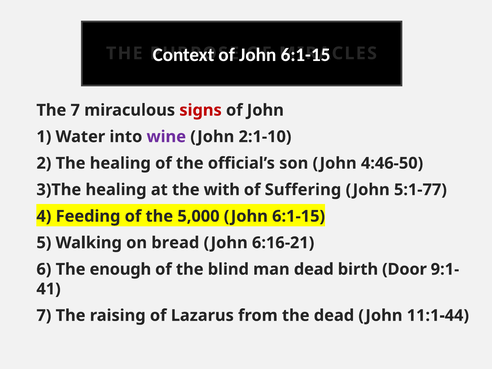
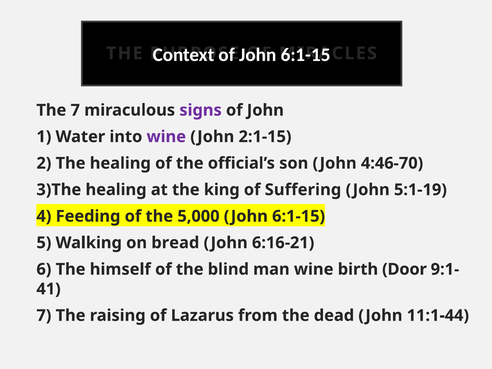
signs colour: red -> purple
2:1-10: 2:1-10 -> 2:1-15
4:46-50: 4:46-50 -> 4:46-70
with: with -> king
5:1-77: 5:1-77 -> 5:1-19
enough: enough -> himself
man dead: dead -> wine
